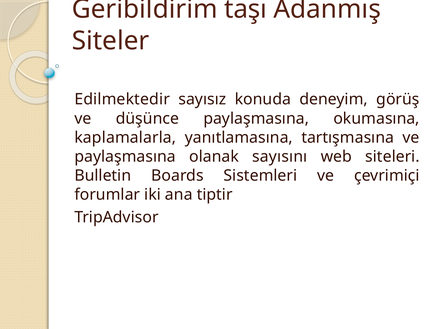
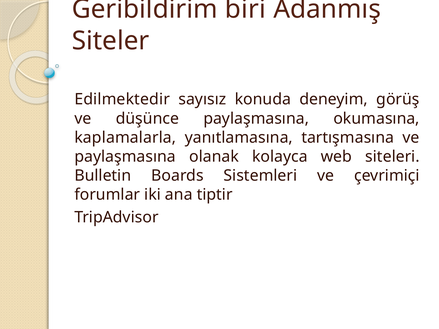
taşı: taşı -> biri
sayısını: sayısını -> kolayca
